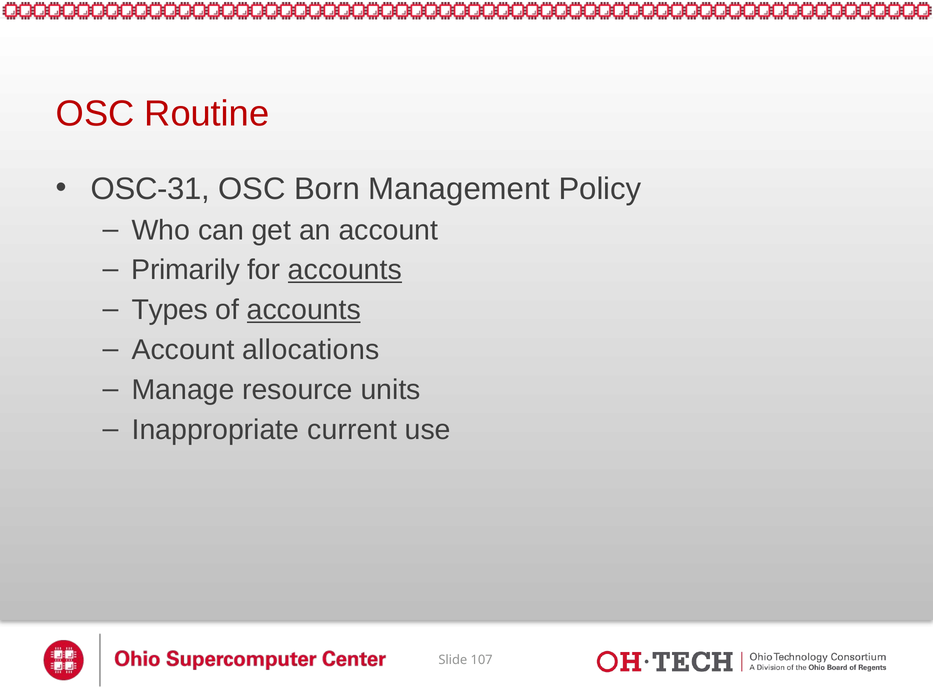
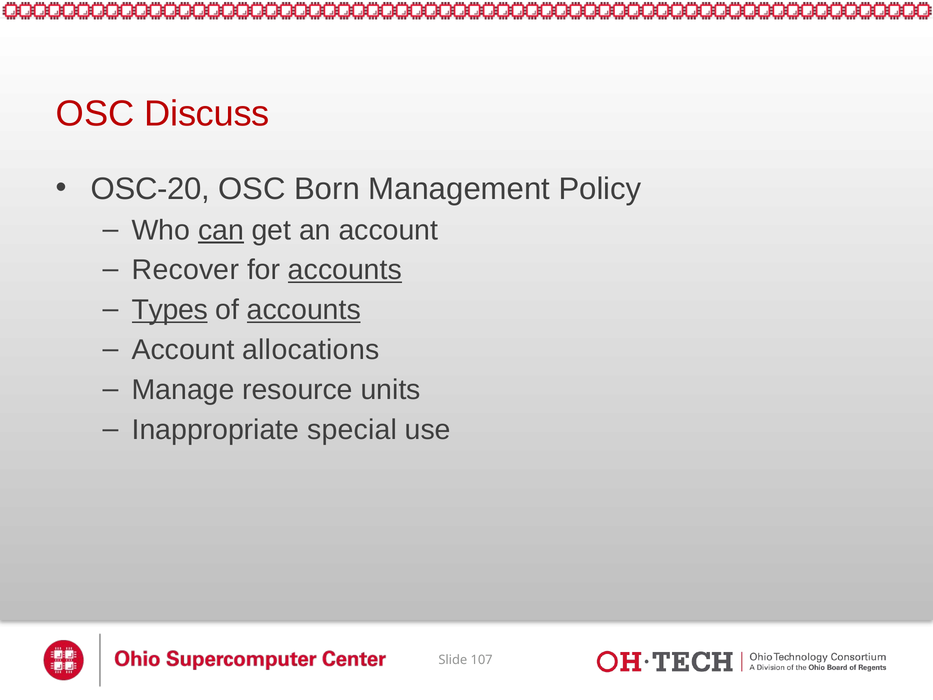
Routine: Routine -> Discuss
OSC-31: OSC-31 -> OSC-20
can underline: none -> present
Primarily: Primarily -> Recover
Types underline: none -> present
current: current -> special
